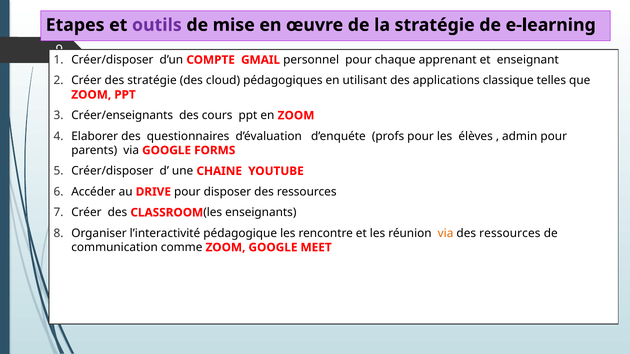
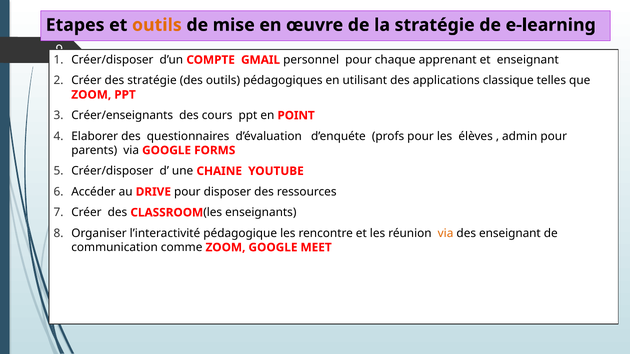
outils at (157, 25) colour: purple -> orange
des cloud: cloud -> outils
en ZOOM: ZOOM -> POINT
ressources at (510, 233): ressources -> enseignant
